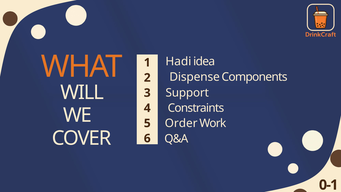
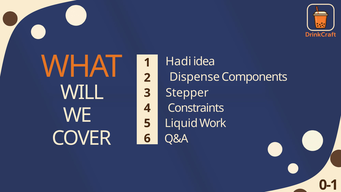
Support: Support -> Stepper
Order: Order -> Liquid
